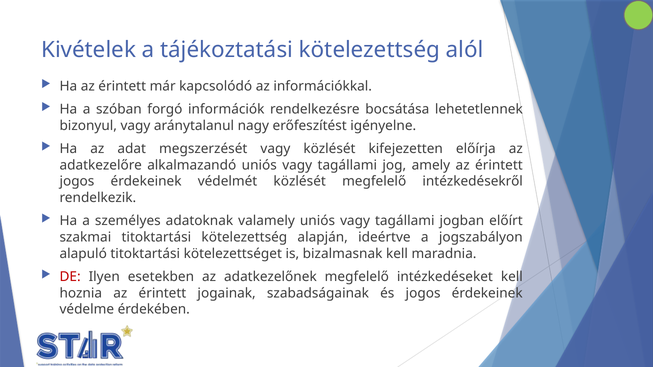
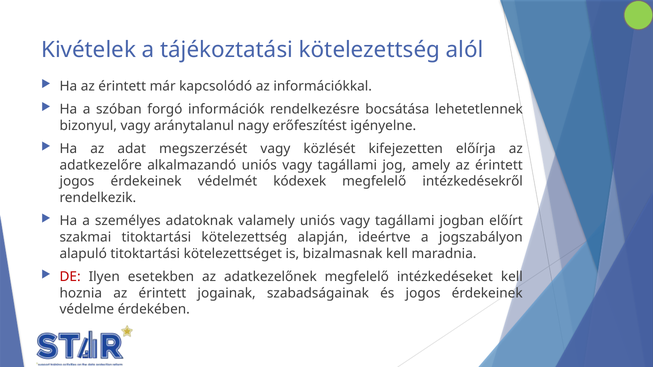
védelmét közlését: közlését -> kódexek
